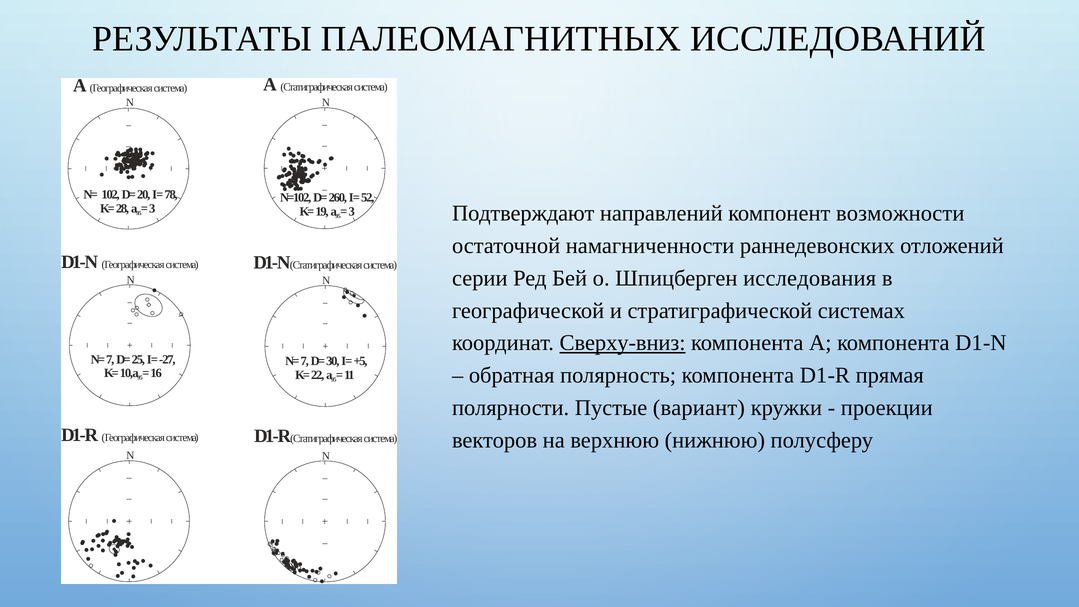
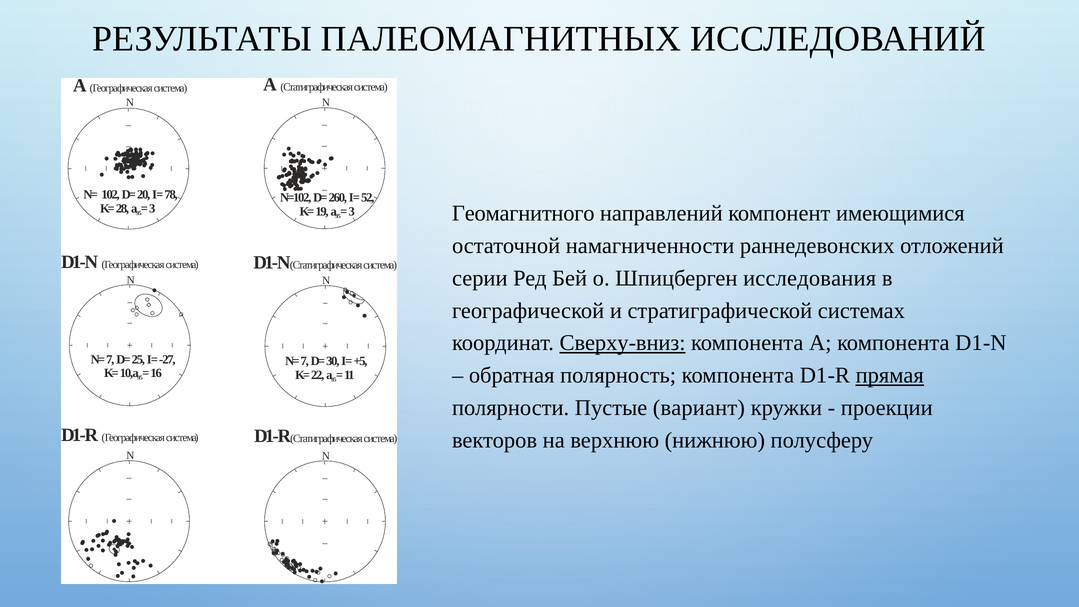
Подтверждают: Подтверждают -> Геомагнитного
возможности: возможности -> имеющимися
прямая underline: none -> present
